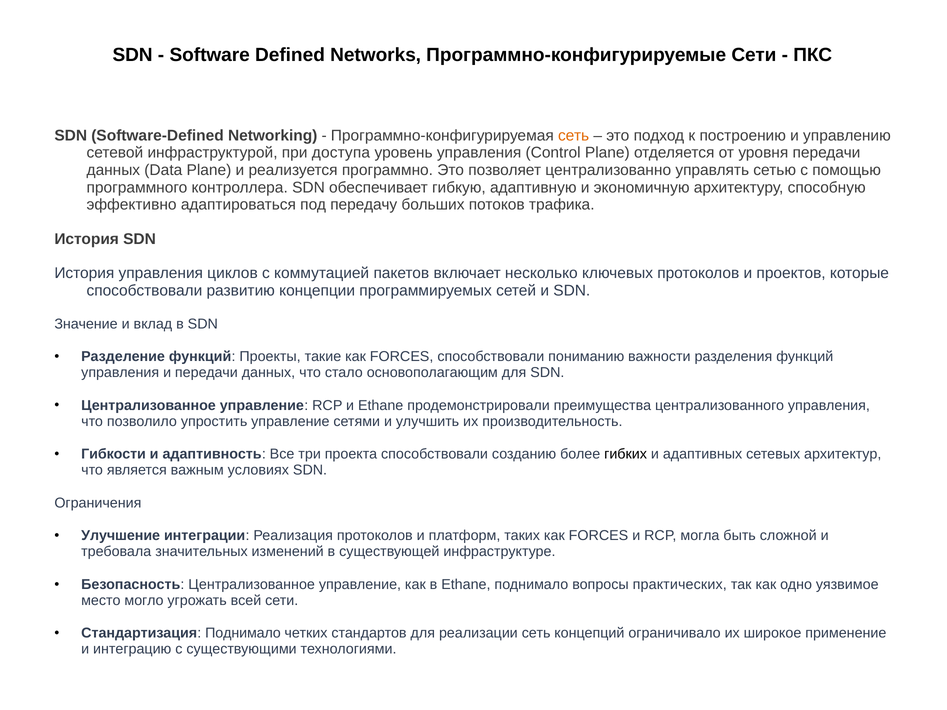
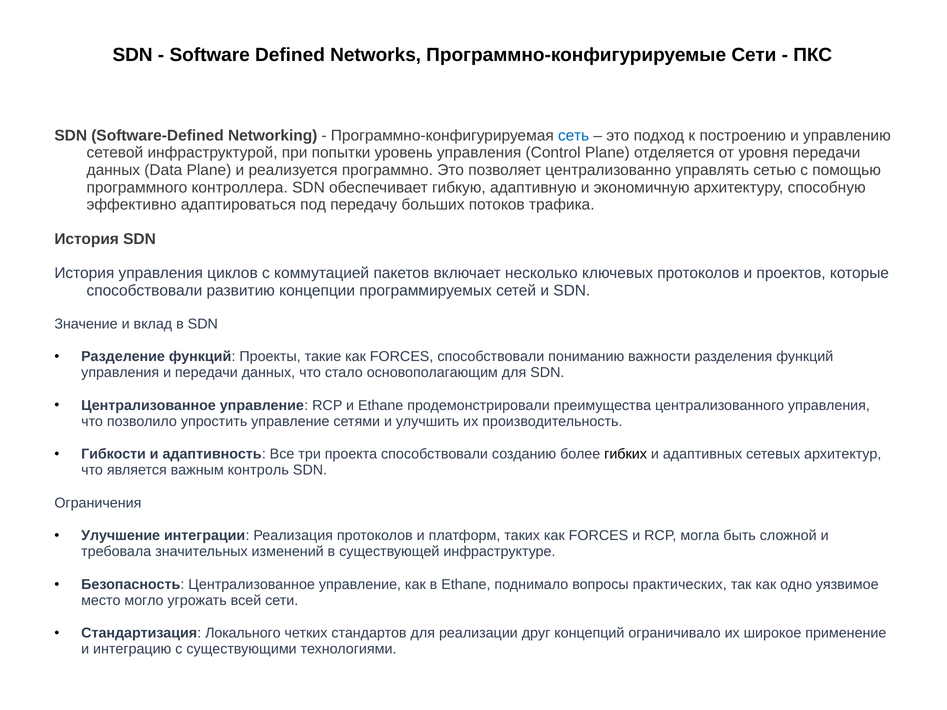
сеть at (574, 136) colour: orange -> blue
доступа: доступа -> попытки
условиях: условиях -> контроль
Стандартизация Поднимало: Поднимало -> Локального
реализации сеть: сеть -> друг
